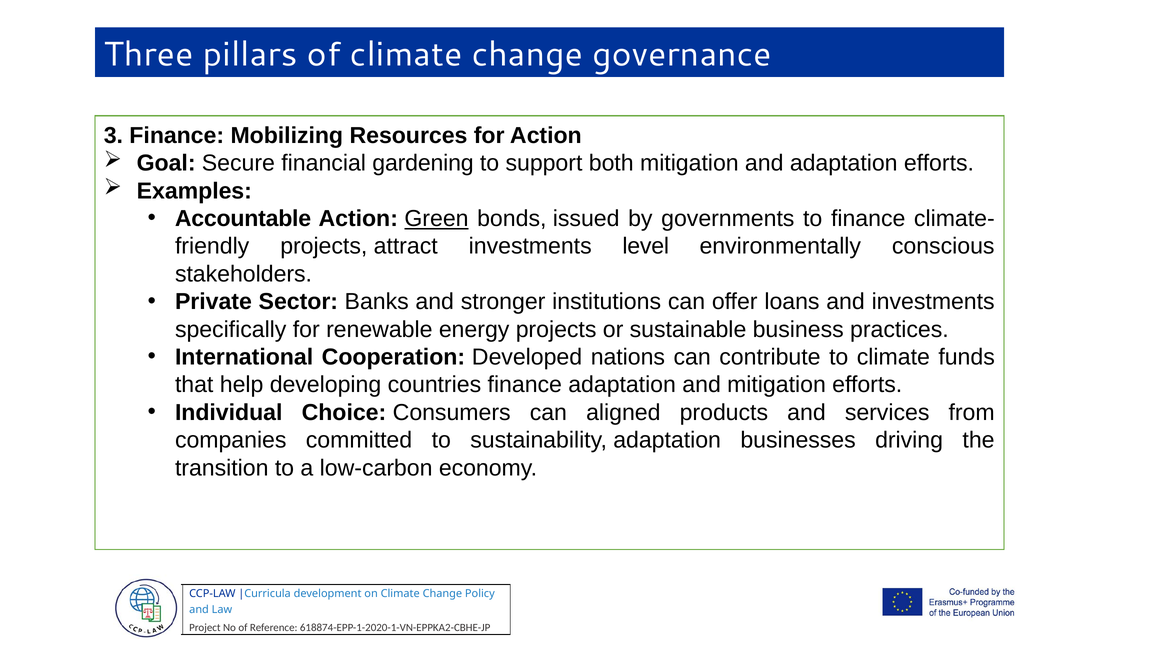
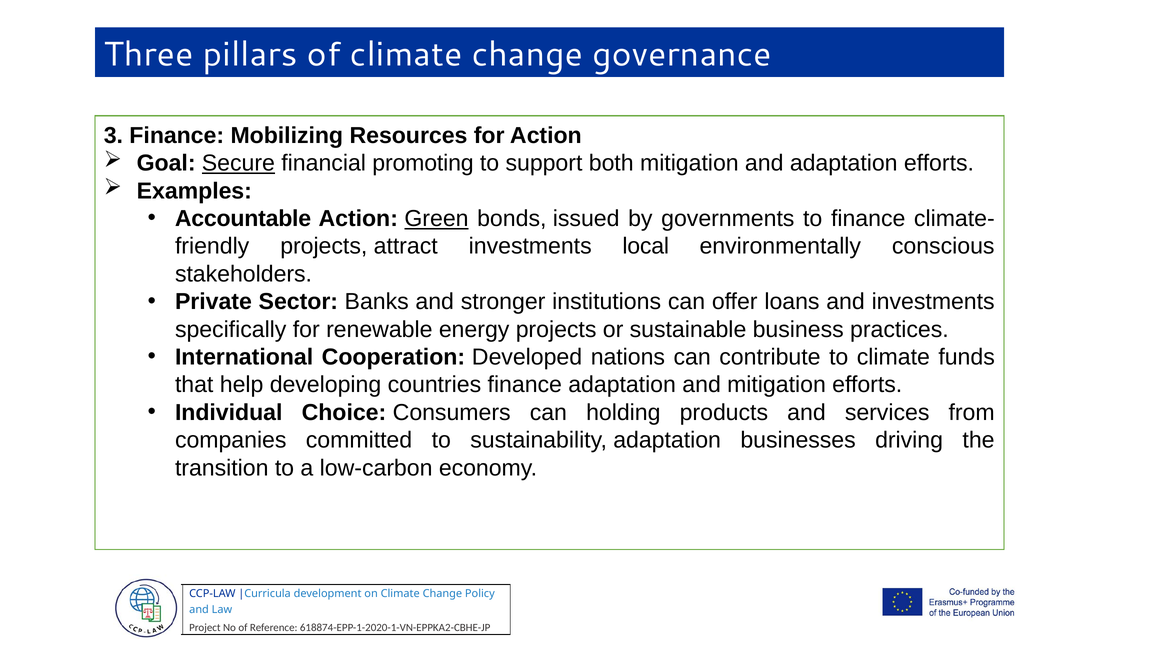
Secure underline: none -> present
gardening: gardening -> promoting
level: level -> local
aligned: aligned -> holding
